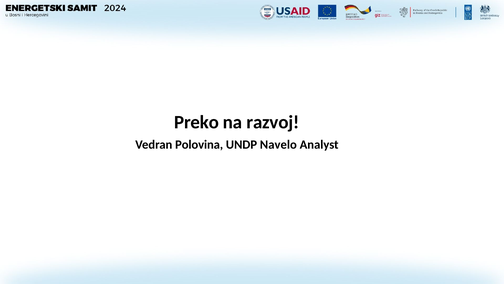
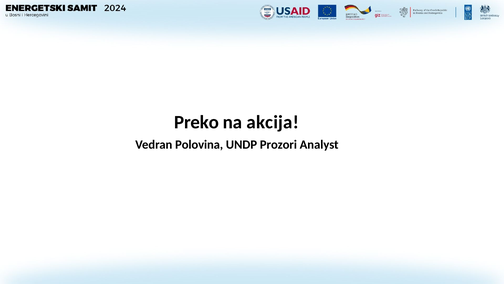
razvoj: razvoj -> akcija
Navelo: Navelo -> Prozori
